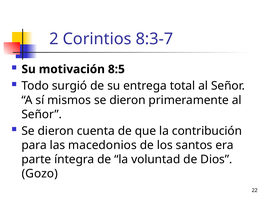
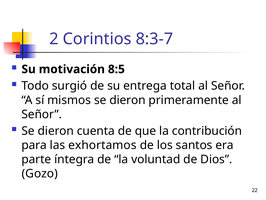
macedonios: macedonios -> exhortamos
